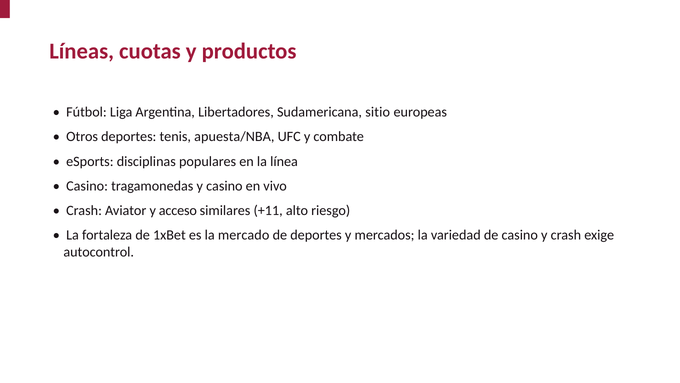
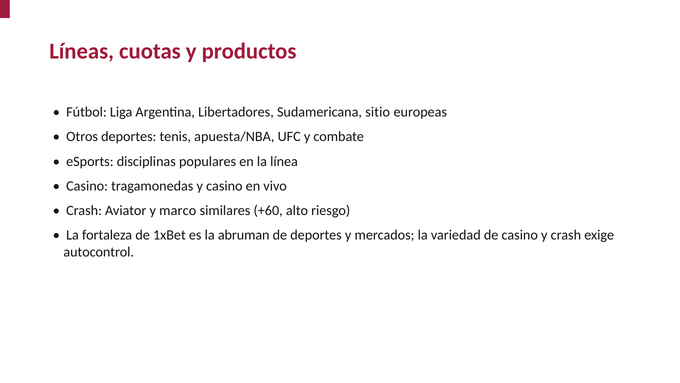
acceso: acceso -> marco
+11: +11 -> +60
mercado: mercado -> abruman
